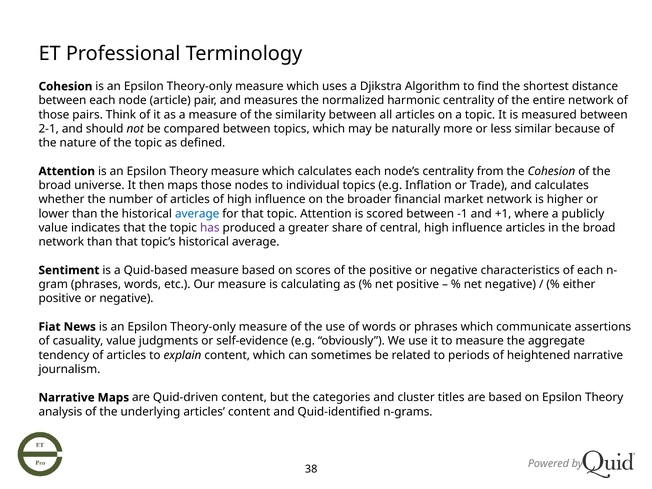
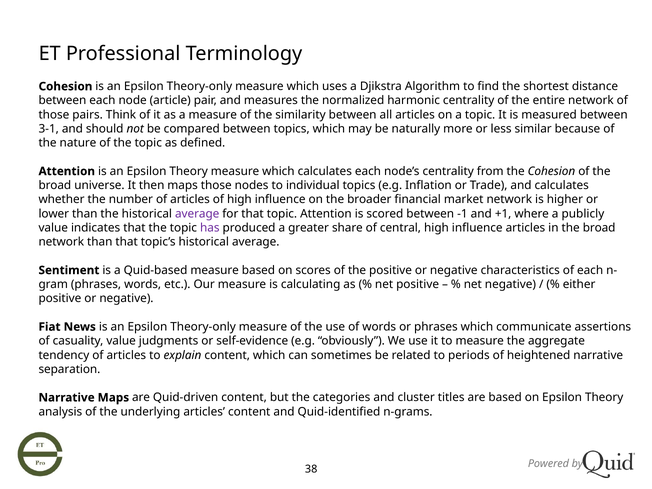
2-1: 2-1 -> 3-1
average at (197, 214) colour: blue -> purple
journalism: journalism -> separation
